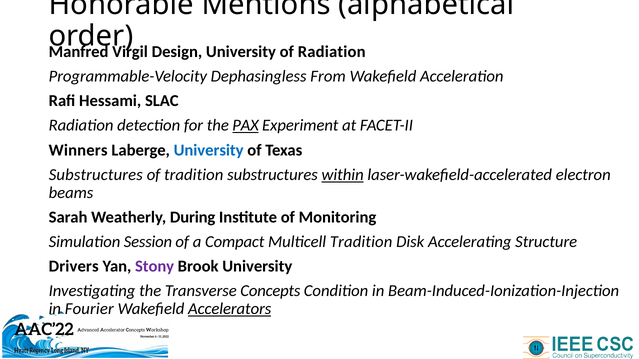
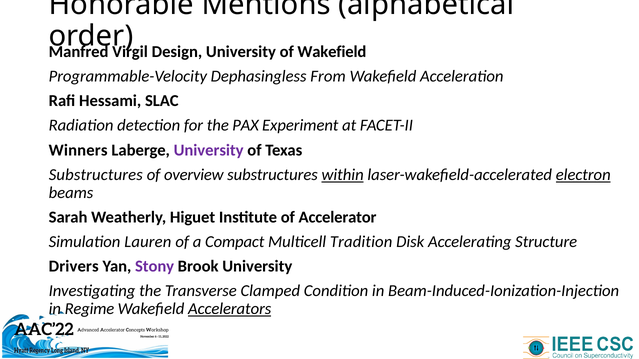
of Radiation: Radiation -> Wakefield
PAX underline: present -> none
University at (209, 150) colour: blue -> purple
of tradition: tradition -> overview
electron underline: none -> present
During: During -> Higuet
Monitoring: Monitoring -> Accelerator
Session: Session -> Lauren
Concepts: Concepts -> Clamped
Fourier: Fourier -> Regime
